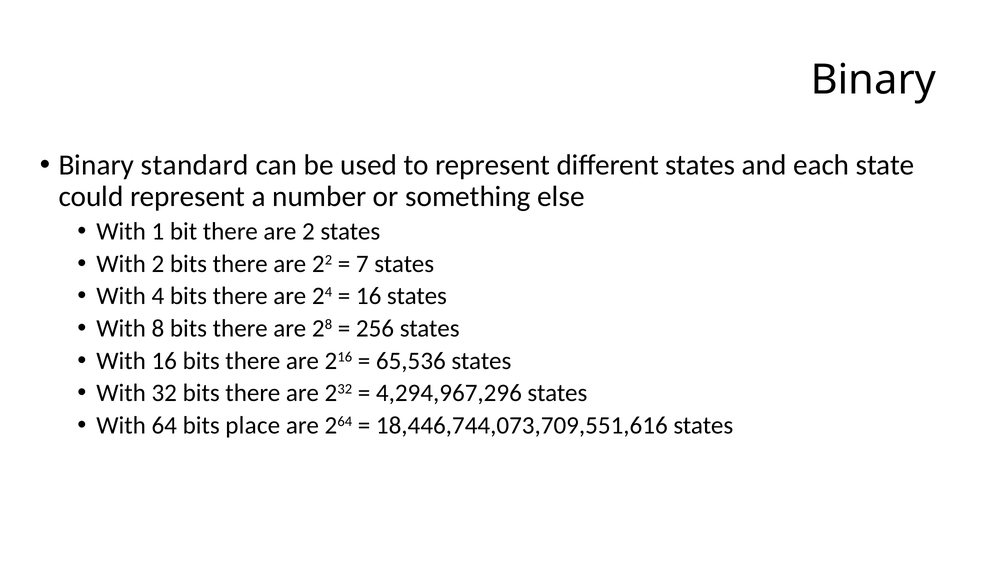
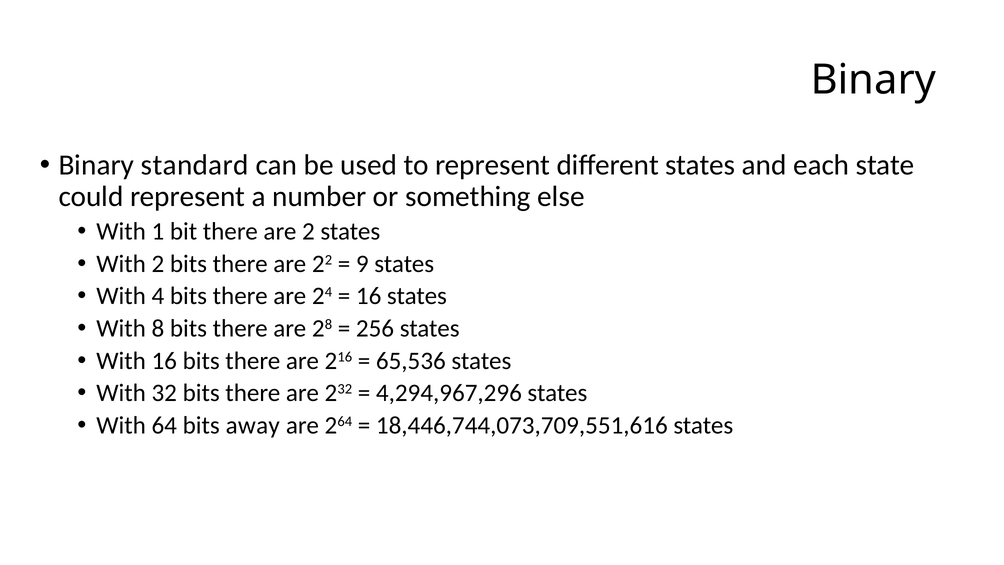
7: 7 -> 9
place: place -> away
